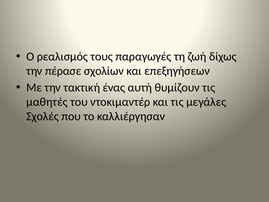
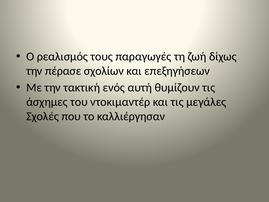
ένας: ένας -> ενός
μαθητές: μαθητές -> άσχημες
